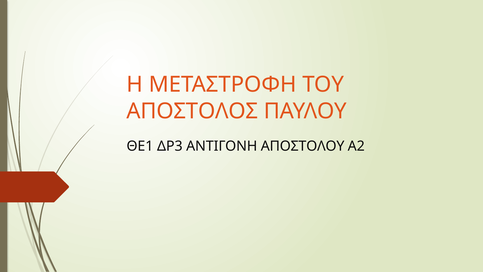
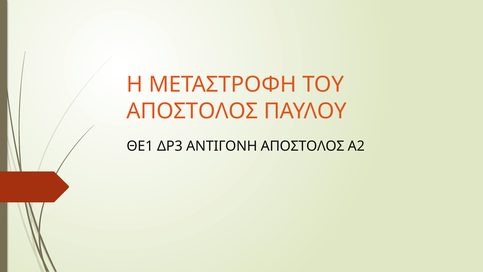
ΑΝΤΙΓΟΝΗ ΑΠΟΣΤΟΛΟΥ: ΑΠΟΣΤΟΛΟΥ -> ΑΠΟΣΤΟΛΟΣ
